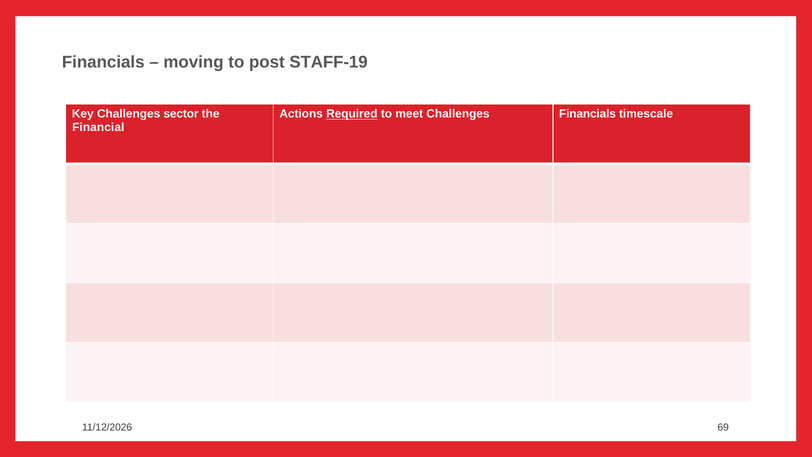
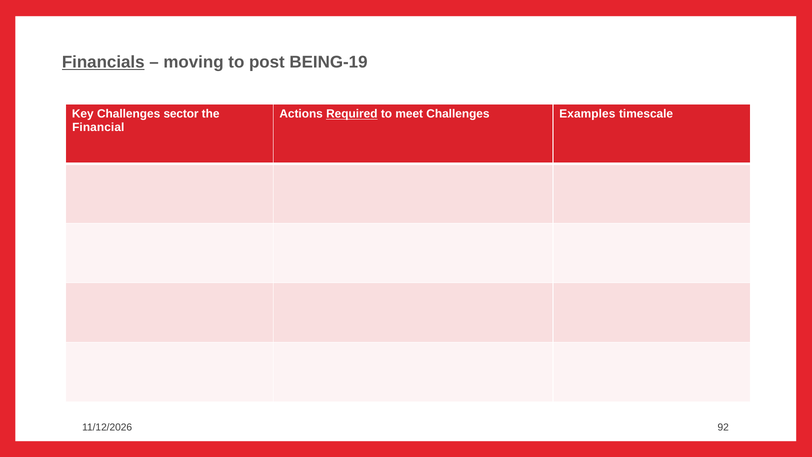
Financials at (103, 62) underline: none -> present
STAFF-19: STAFF-19 -> BEING-19
Challenges Financials: Financials -> Examples
69: 69 -> 92
